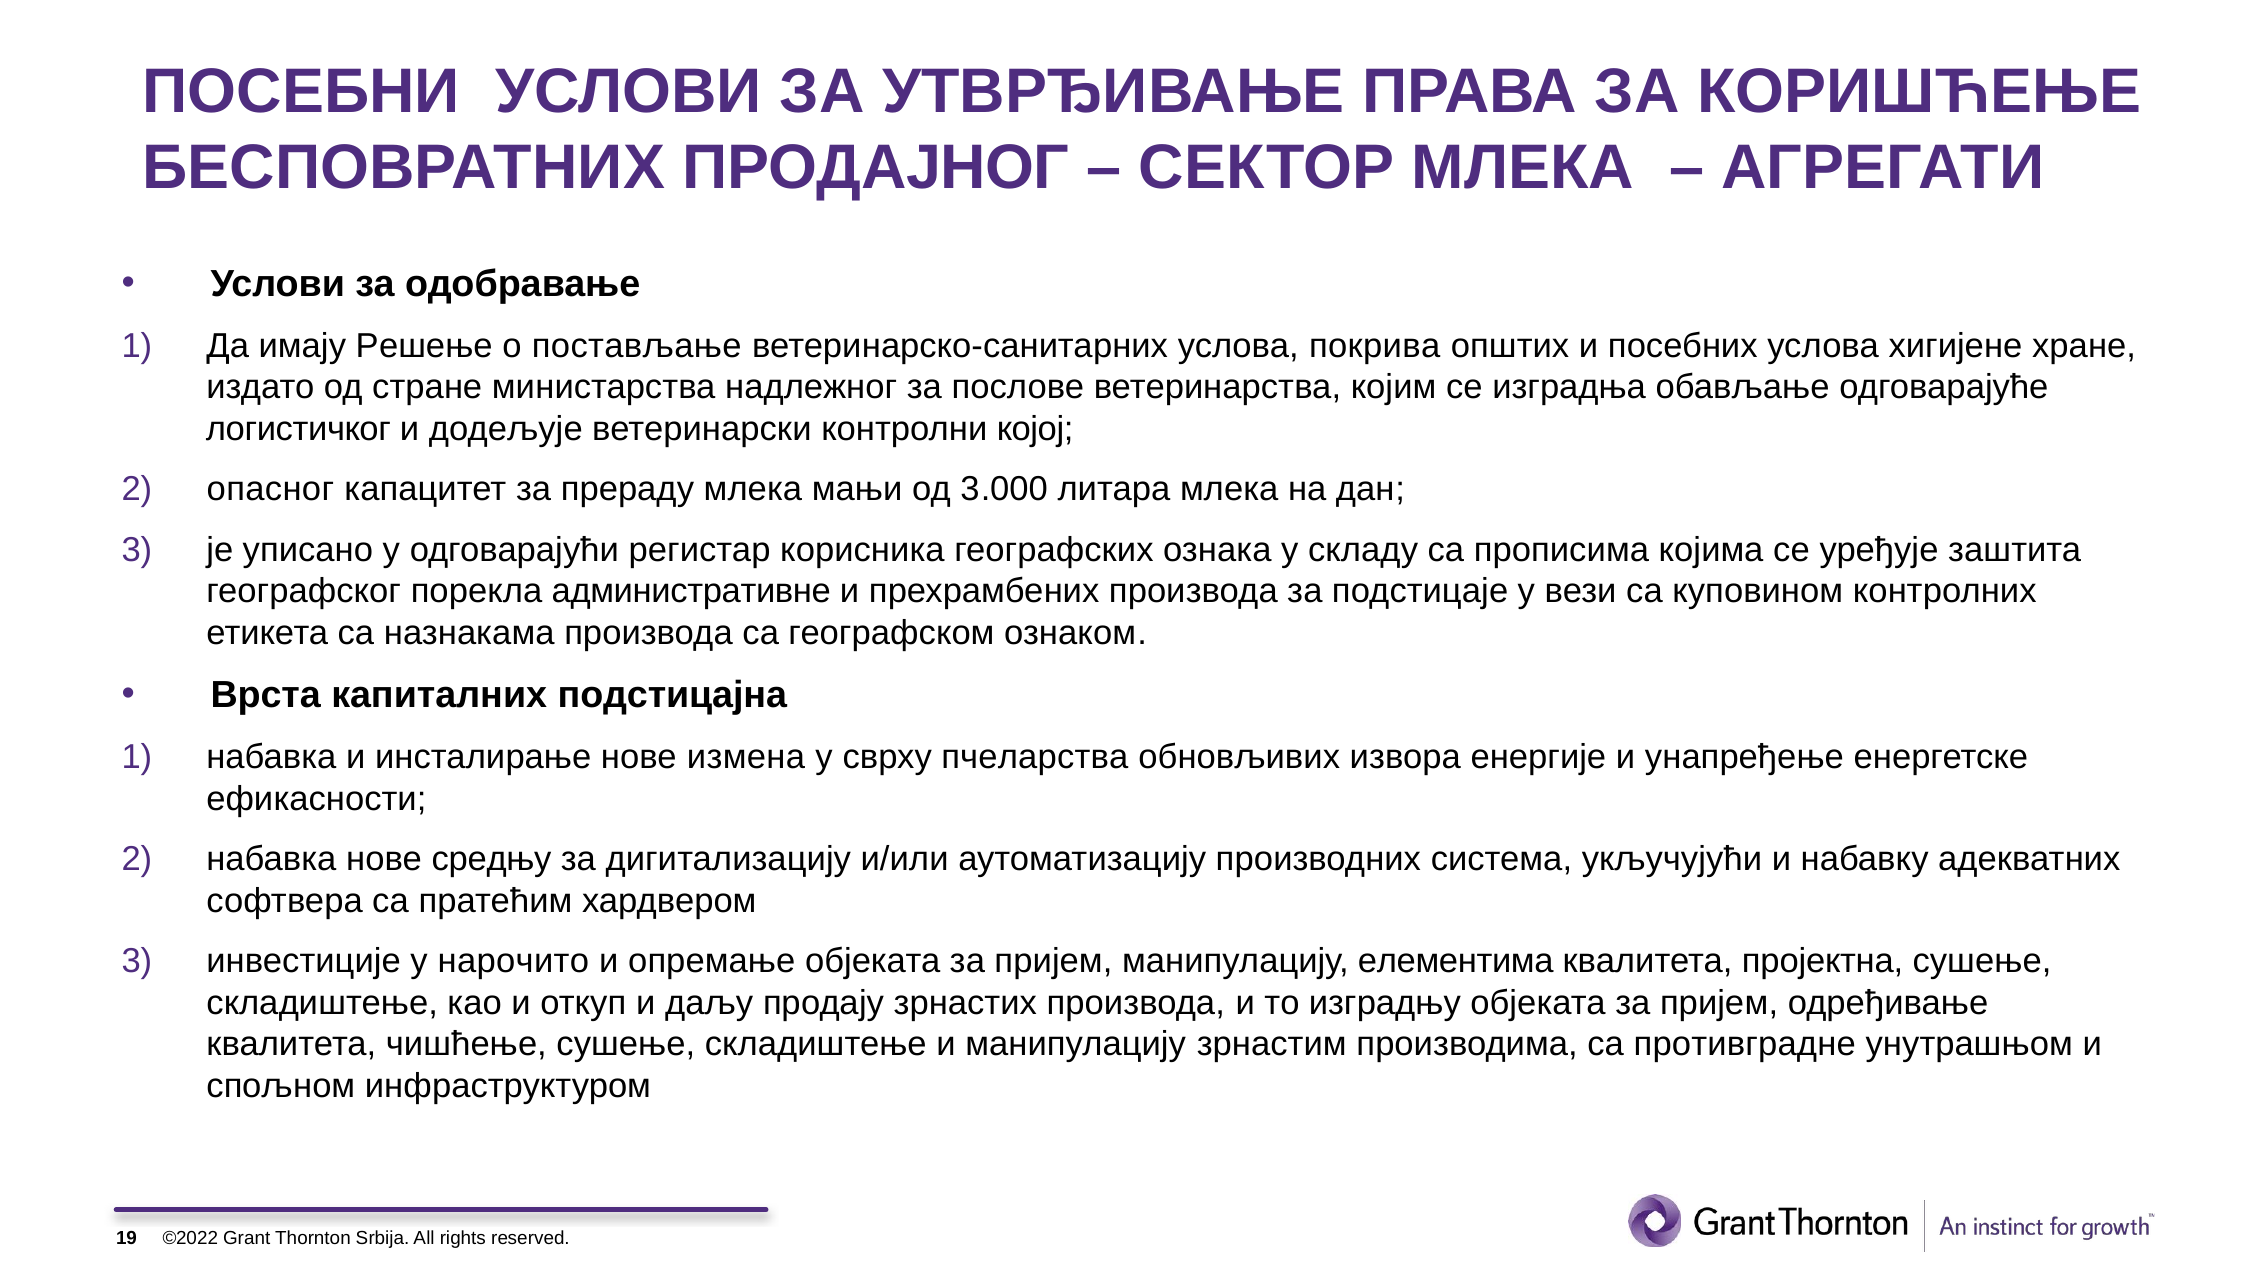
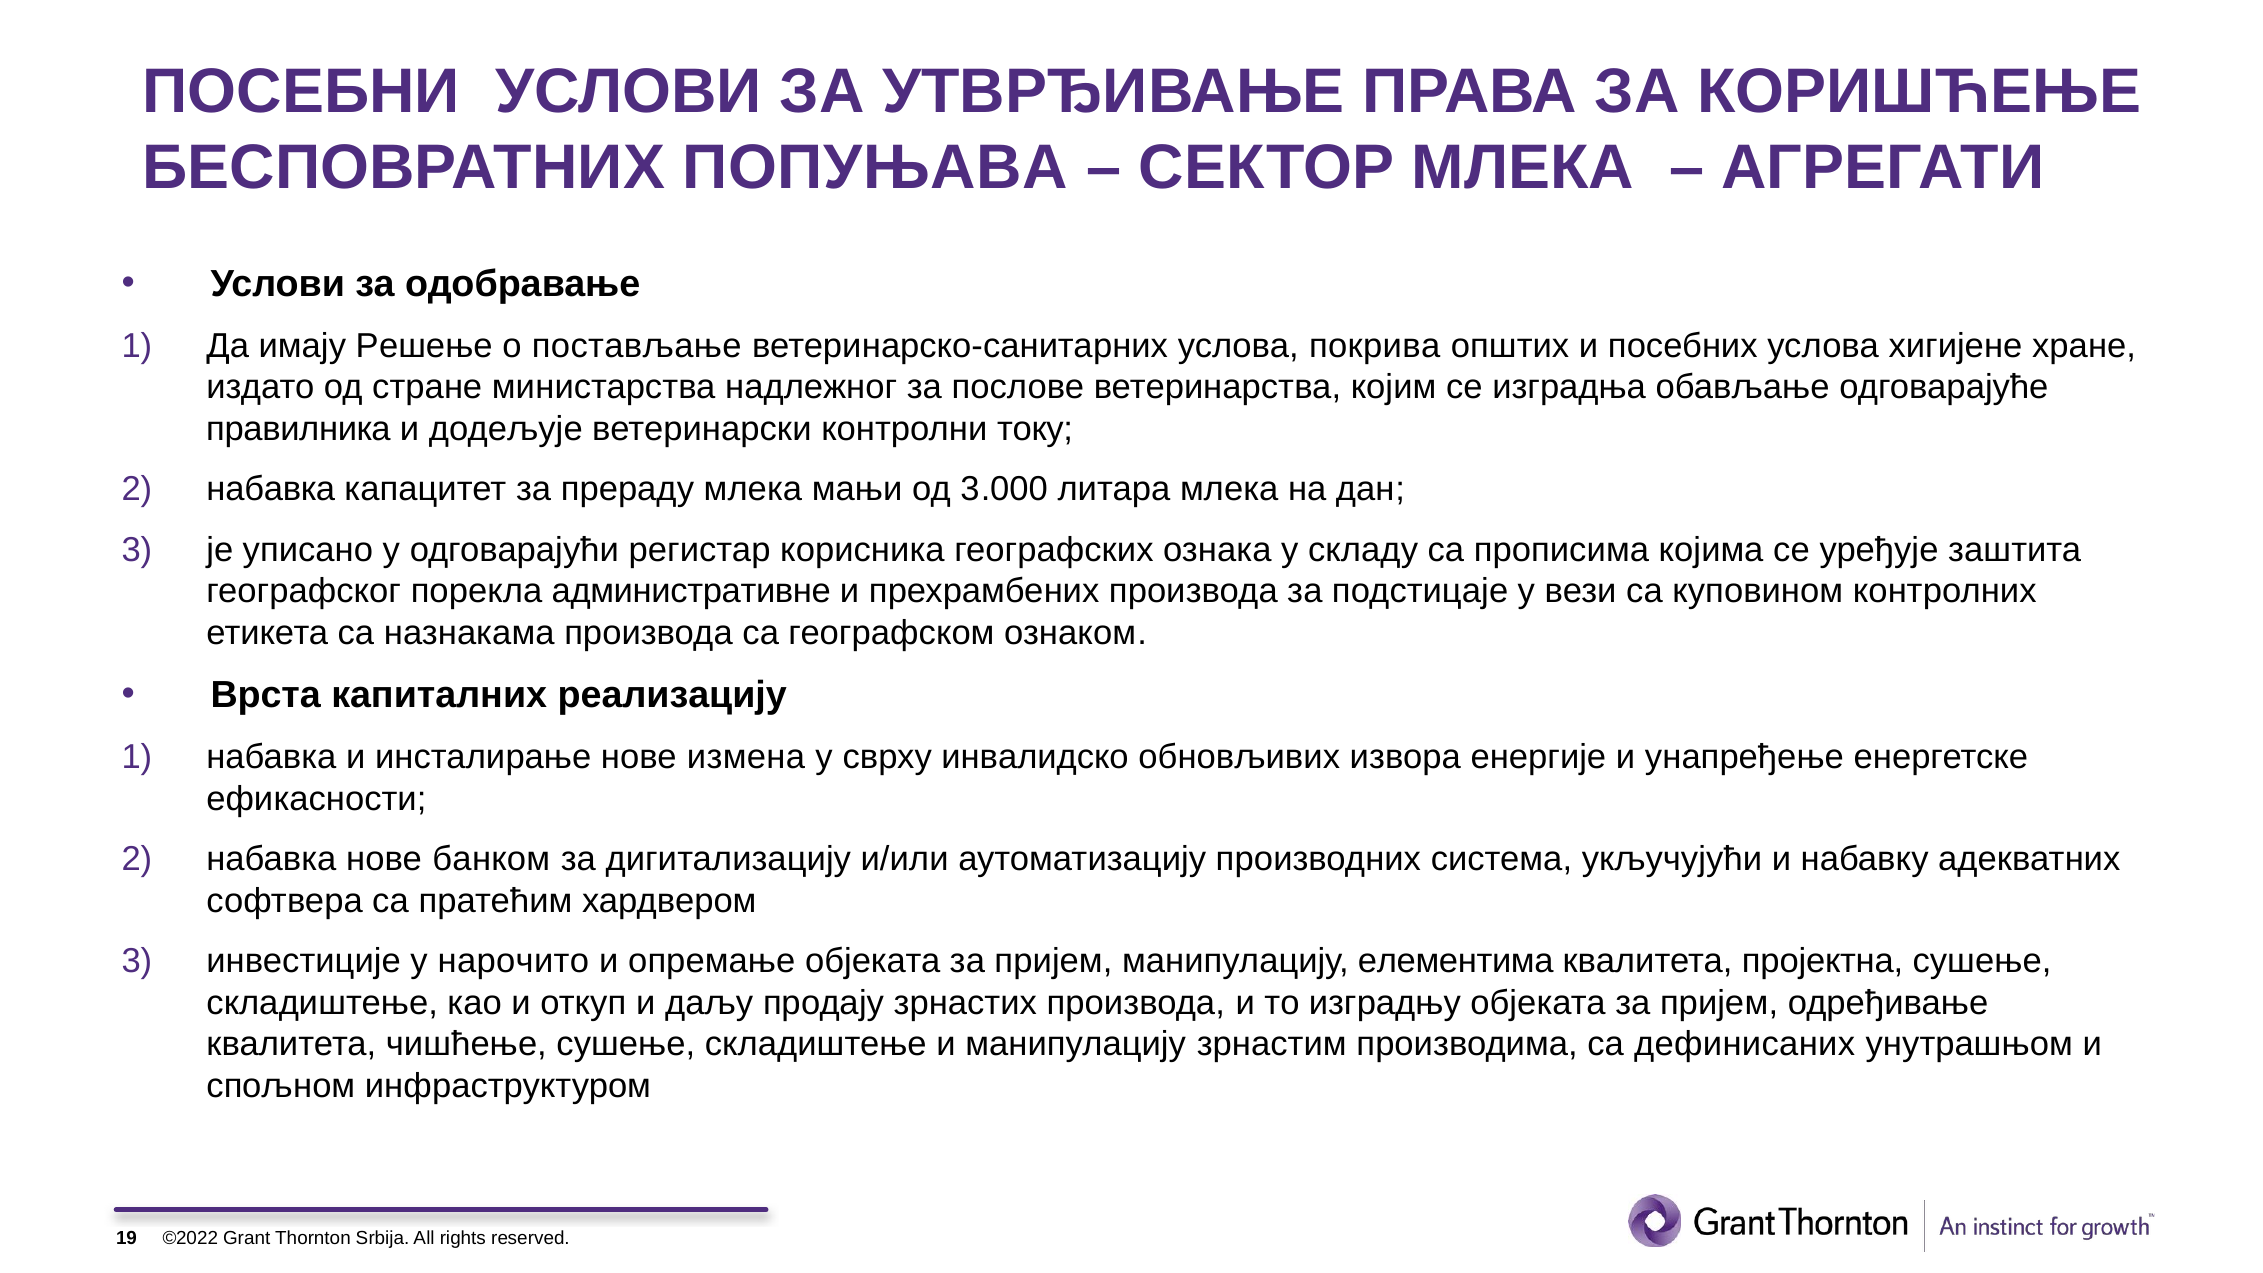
ПРОДАЈНОГ: ПРОДАЈНОГ -> ПОПУЊАВА
логистичког: логистичког -> правилника
којој: којој -> току
опасног at (270, 489): опасног -> набавка
подстицајна: подстицајна -> реализацију
пчеларства: пчеларства -> инвалидско
средњу: средњу -> банком
противградне: противградне -> дефинисаних
